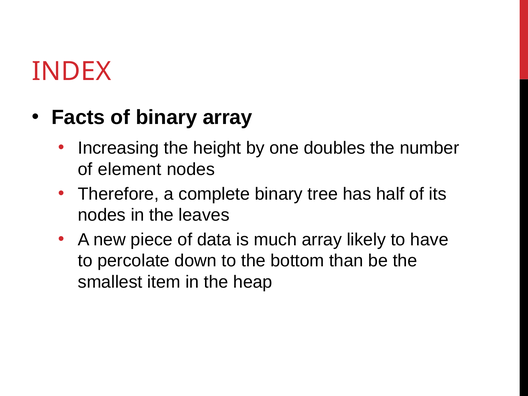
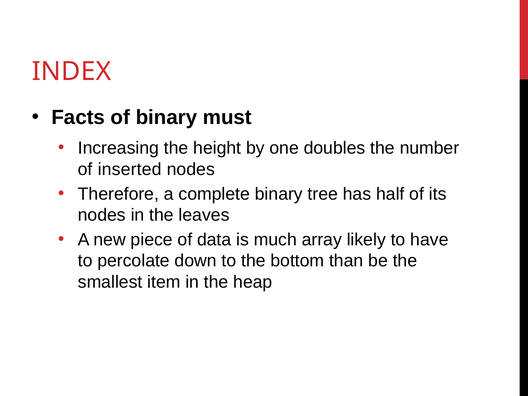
binary array: array -> must
element: element -> inserted
